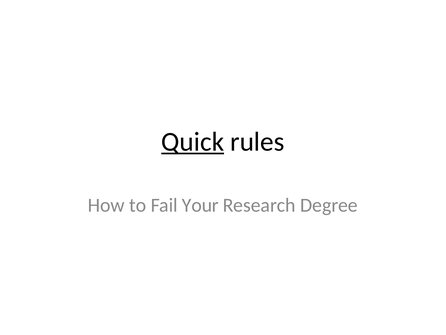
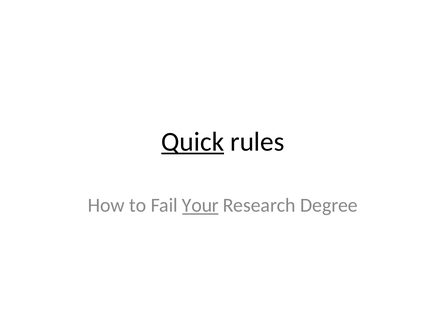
Your underline: none -> present
